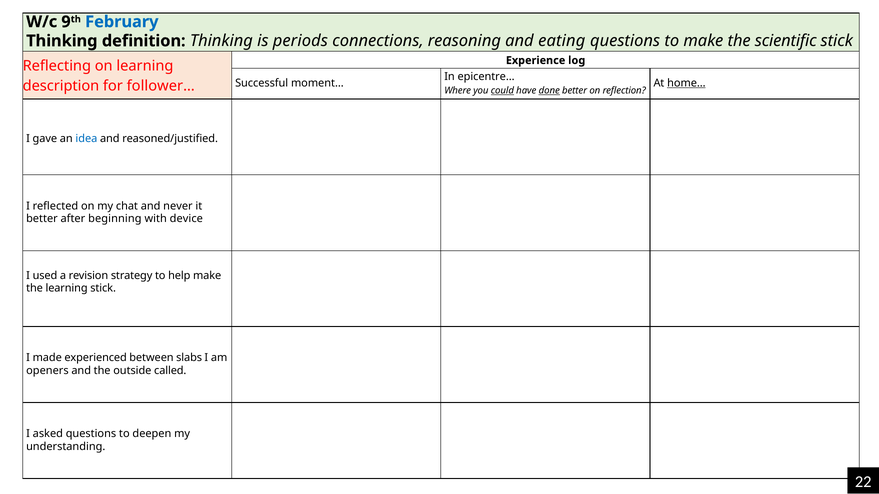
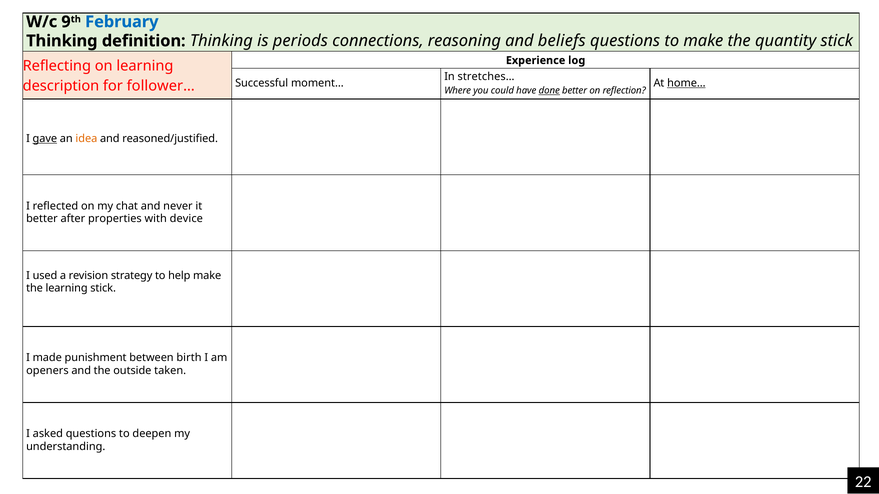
eating: eating -> beliefs
scientific: scientific -> quantity
epicentre…: epicentre… -> stretches…
could underline: present -> none
gave underline: none -> present
idea colour: blue -> orange
beginning: beginning -> properties
experienced: experienced -> punishment
slabs: slabs -> birth
called: called -> taken
